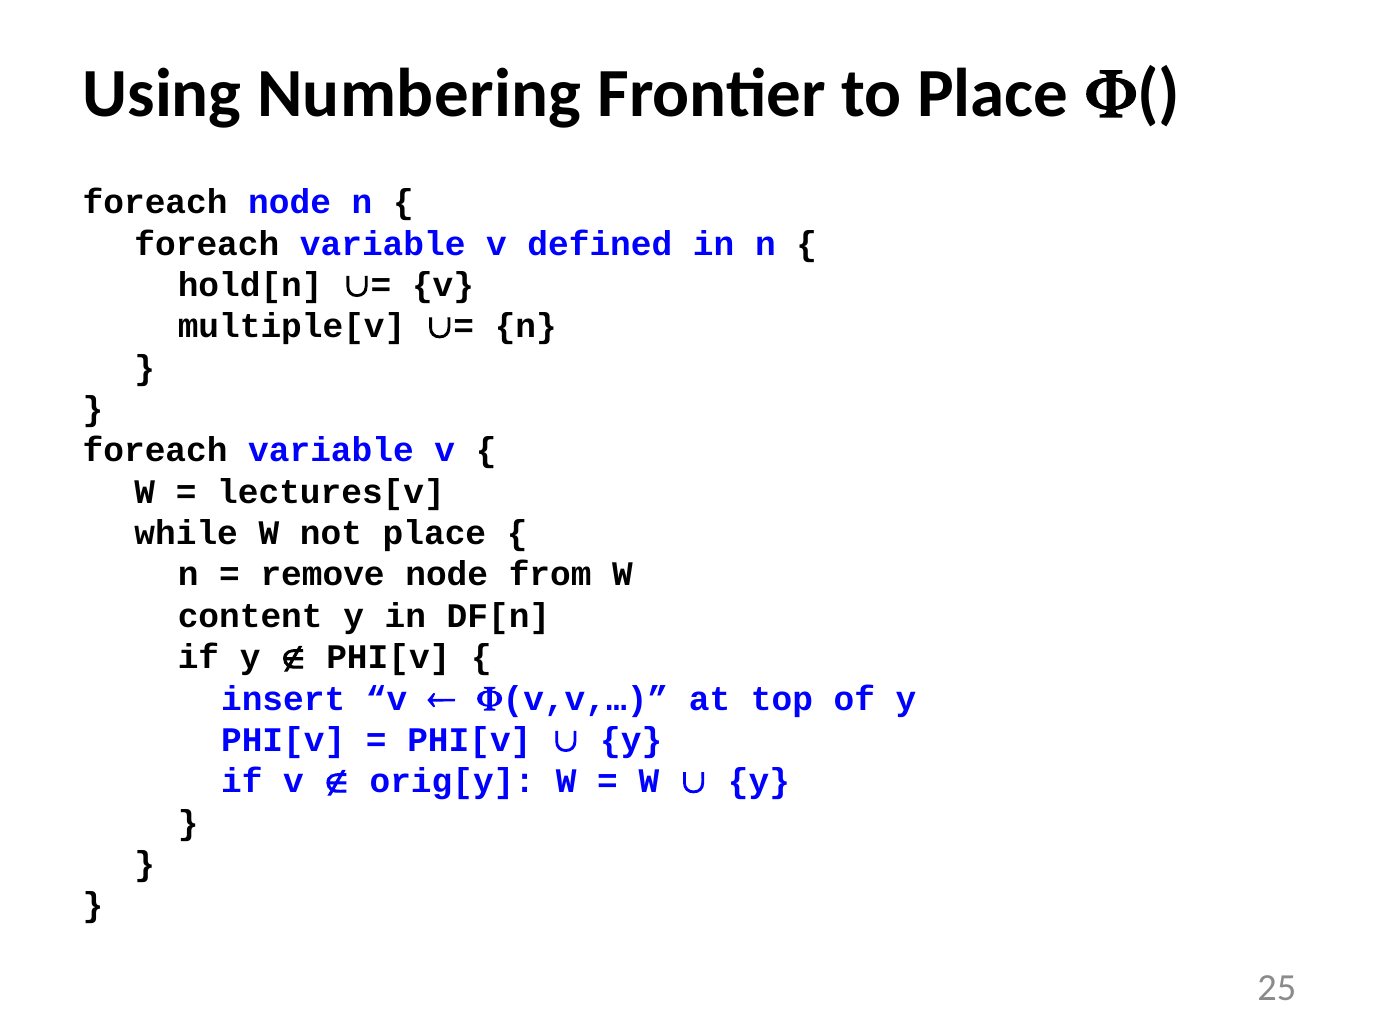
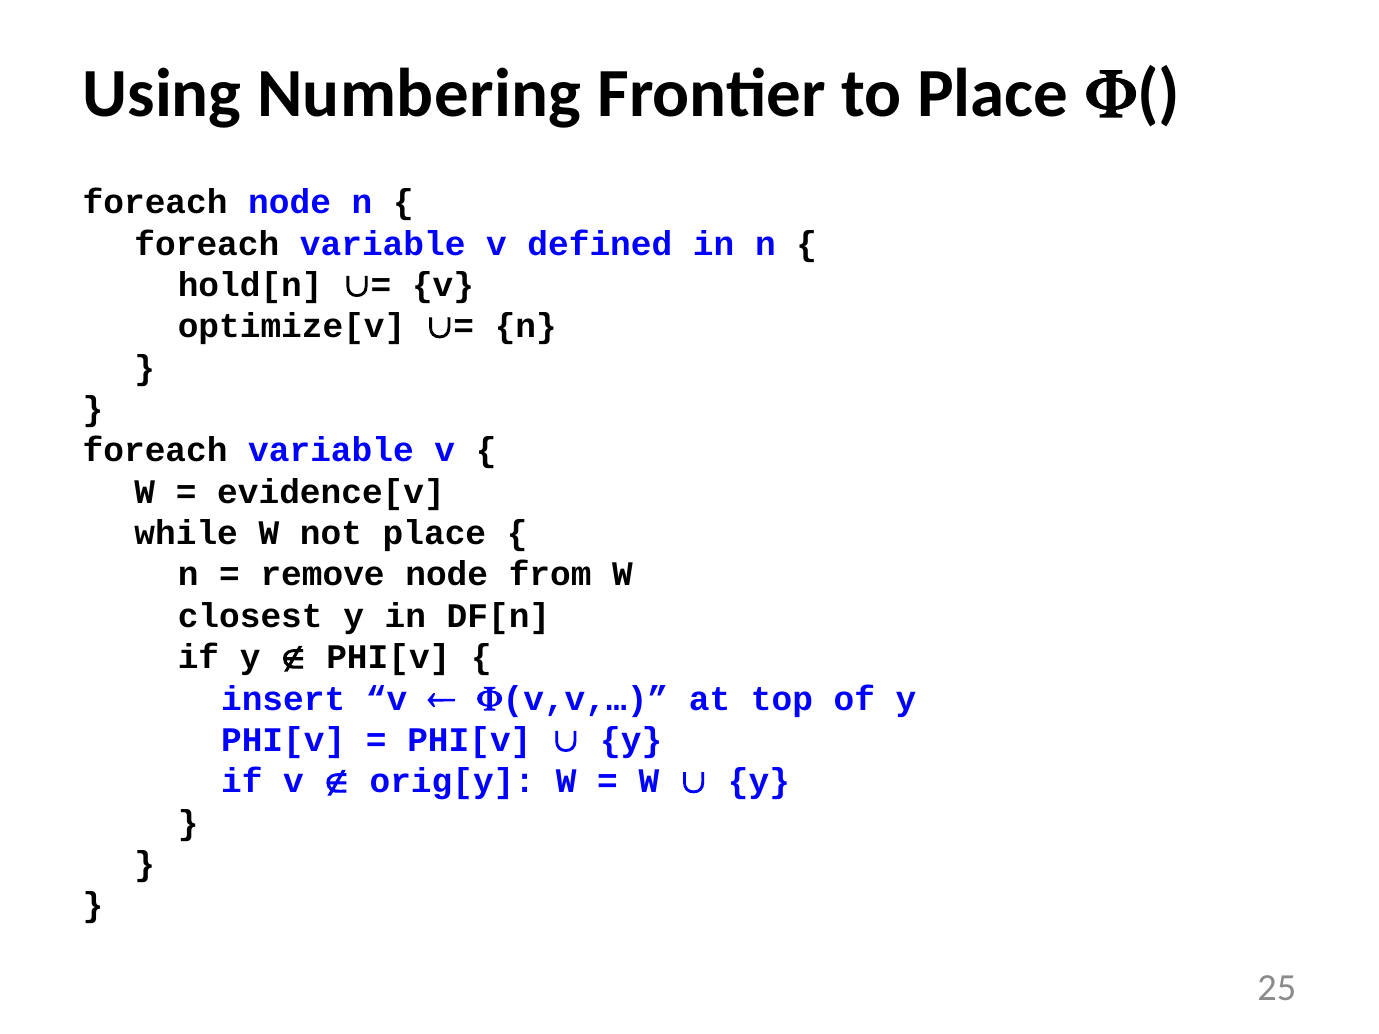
multiple[v: multiple[v -> optimize[v
lectures[v: lectures[v -> evidence[v
content: content -> closest
